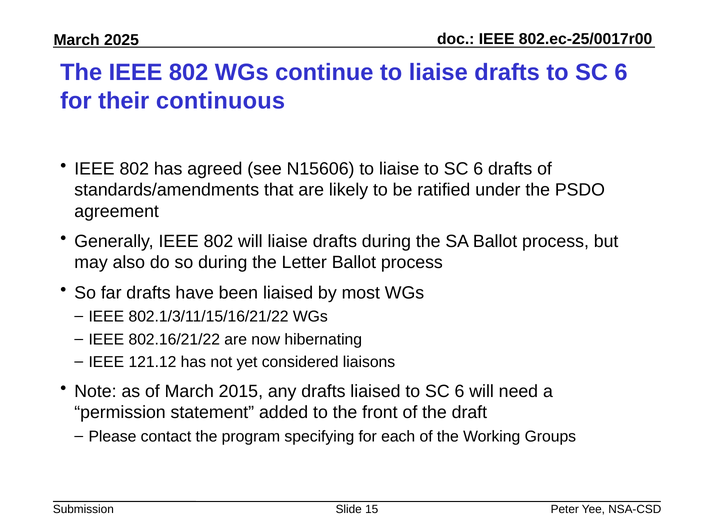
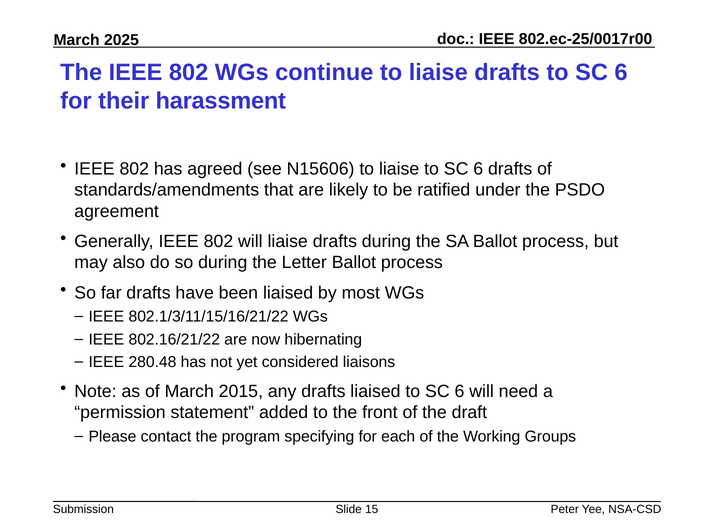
continuous: continuous -> harassment
121.12: 121.12 -> 280.48
